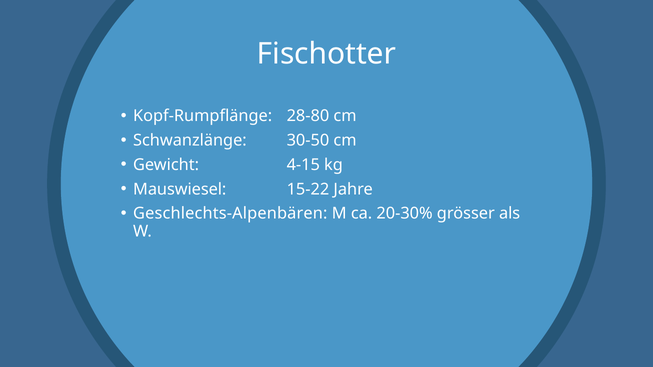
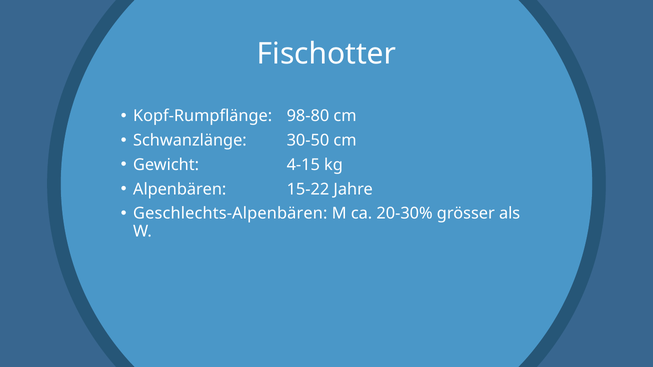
28-80: 28-80 -> 98-80
Mauswiesel: Mauswiesel -> Alpenbären
